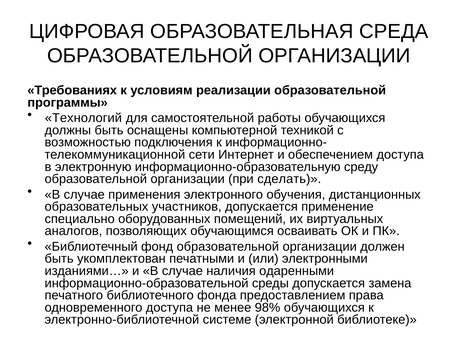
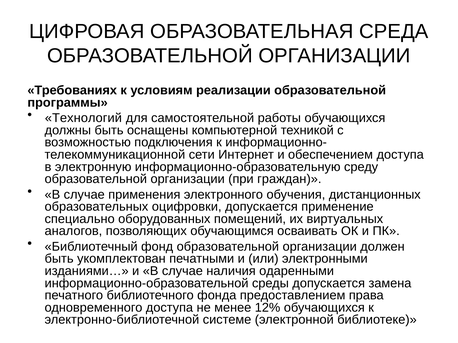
сделать: сделать -> граждан
участников: участников -> оцифровки
98%: 98% -> 12%
